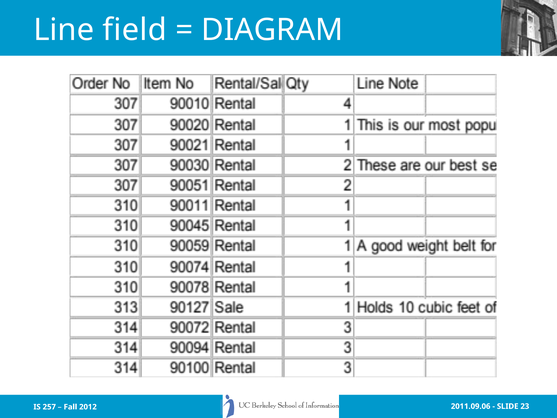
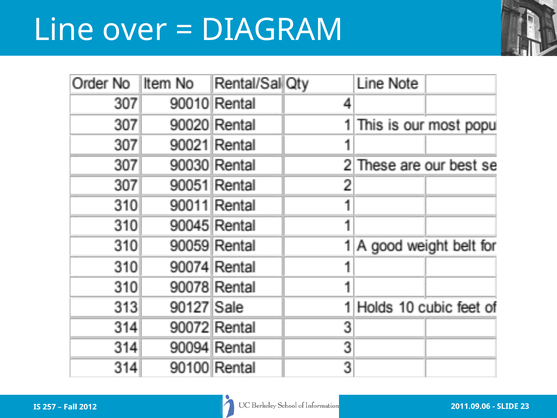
field: field -> over
